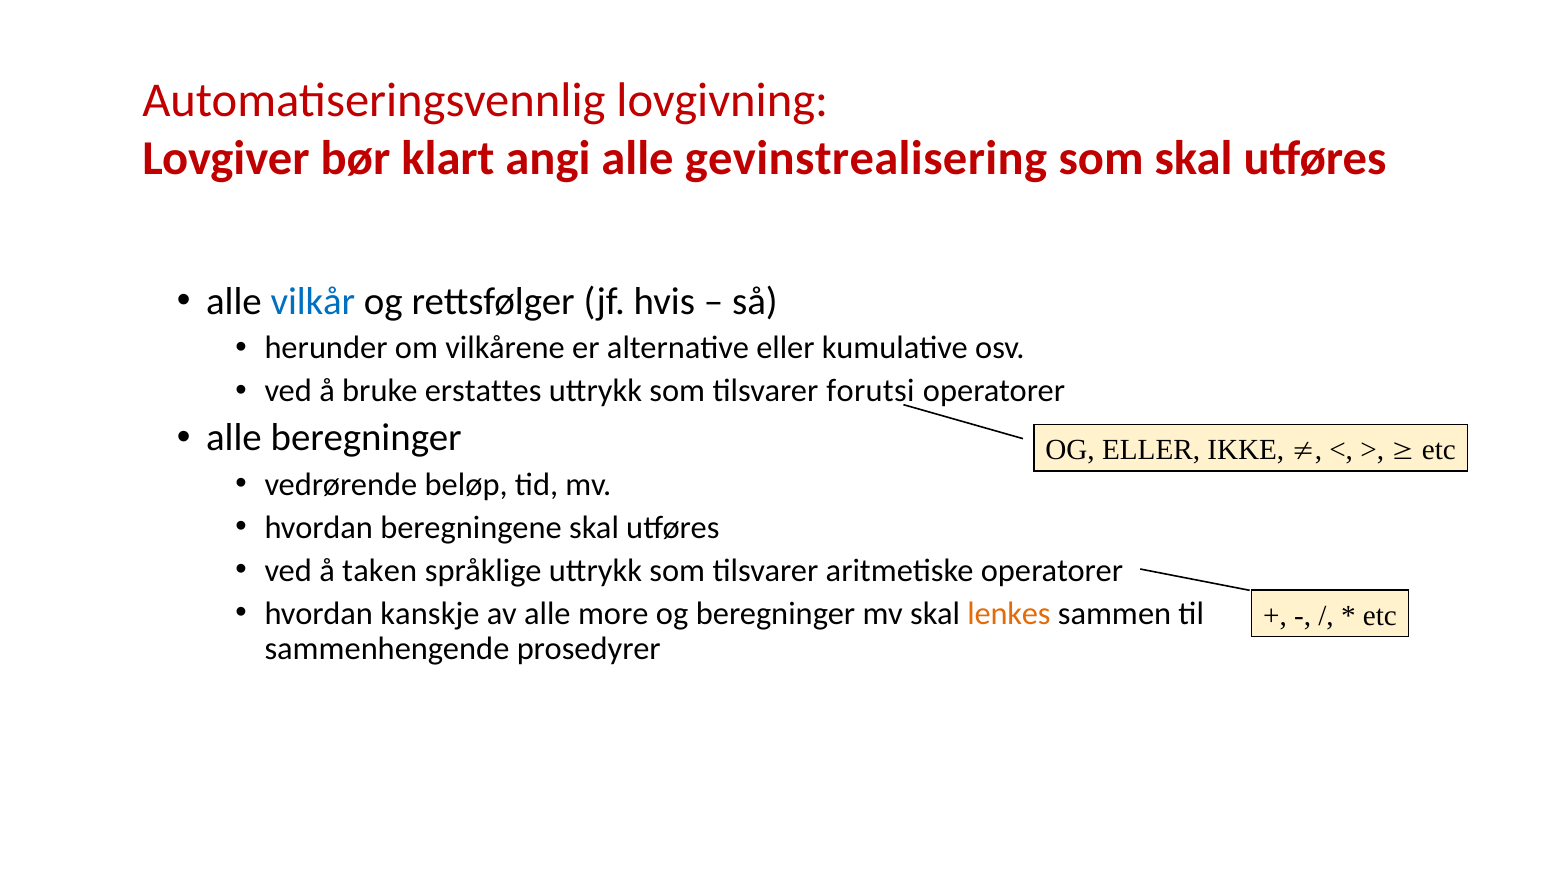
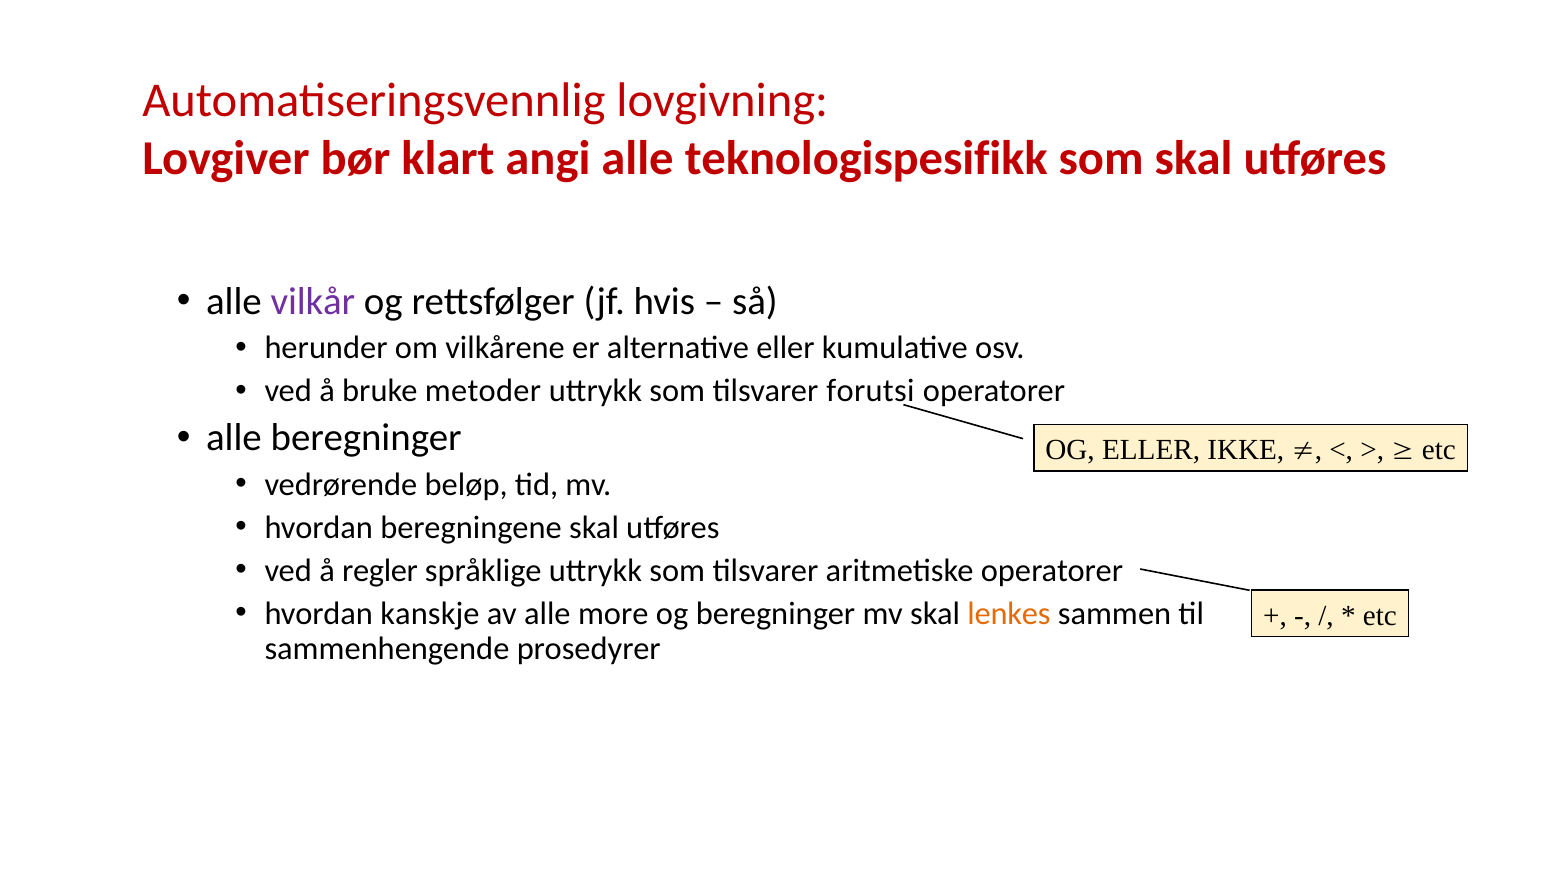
gevinstrealisering: gevinstrealisering -> teknologispesifikk
vilkår colour: blue -> purple
erstattes: erstattes -> metoder
taken: taken -> regler
